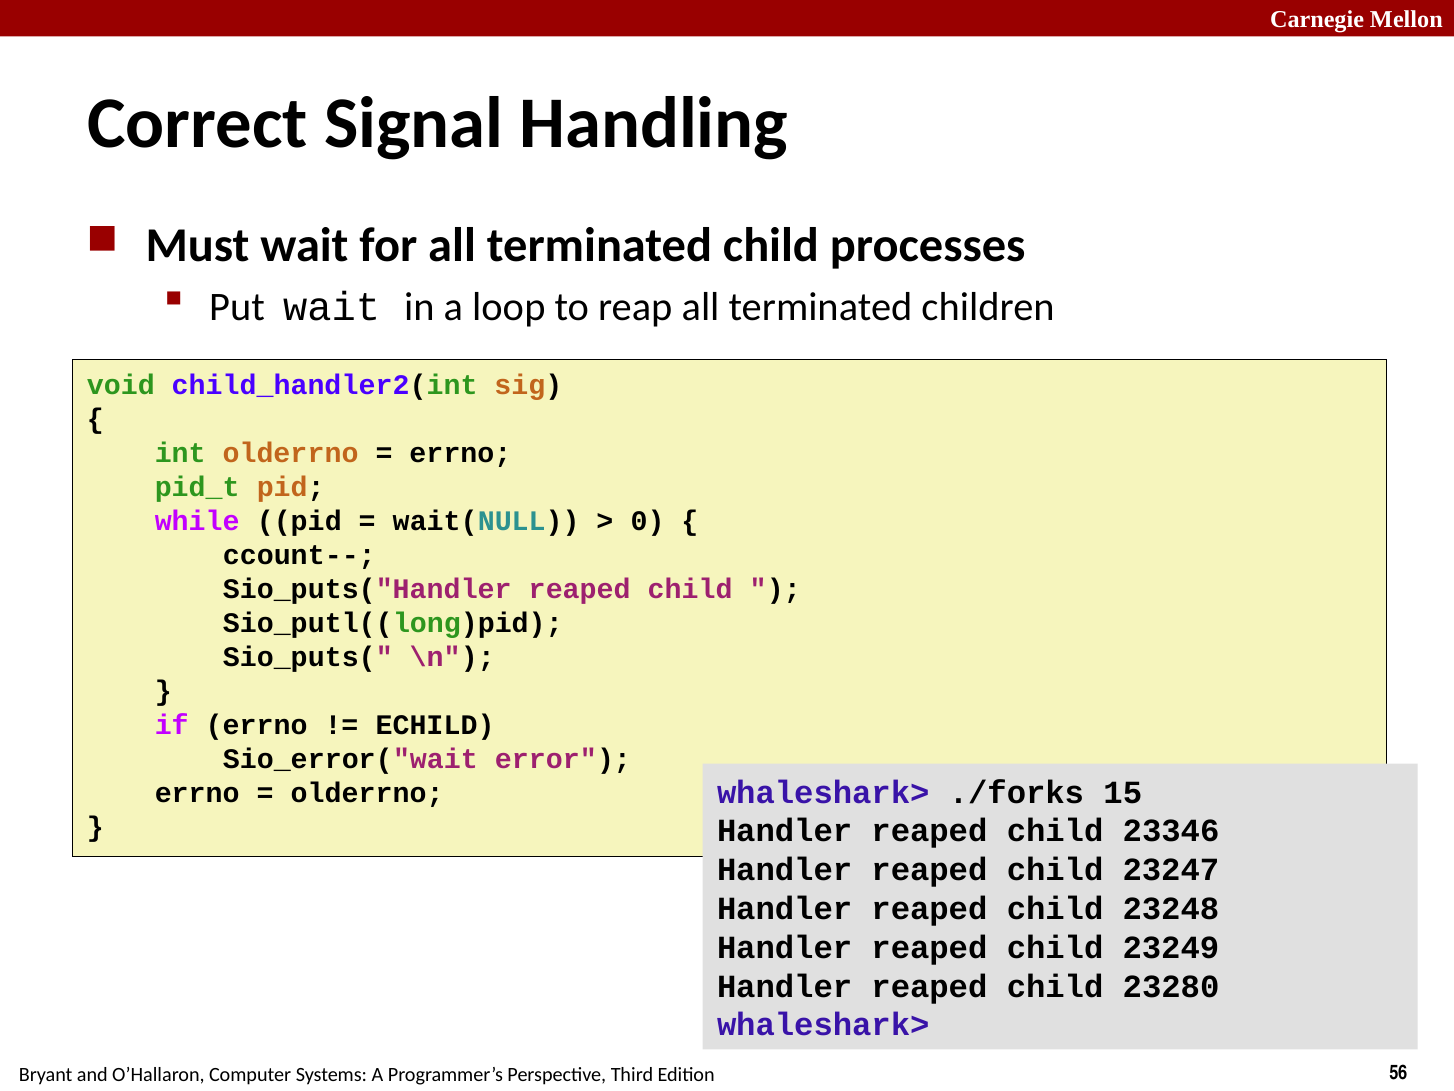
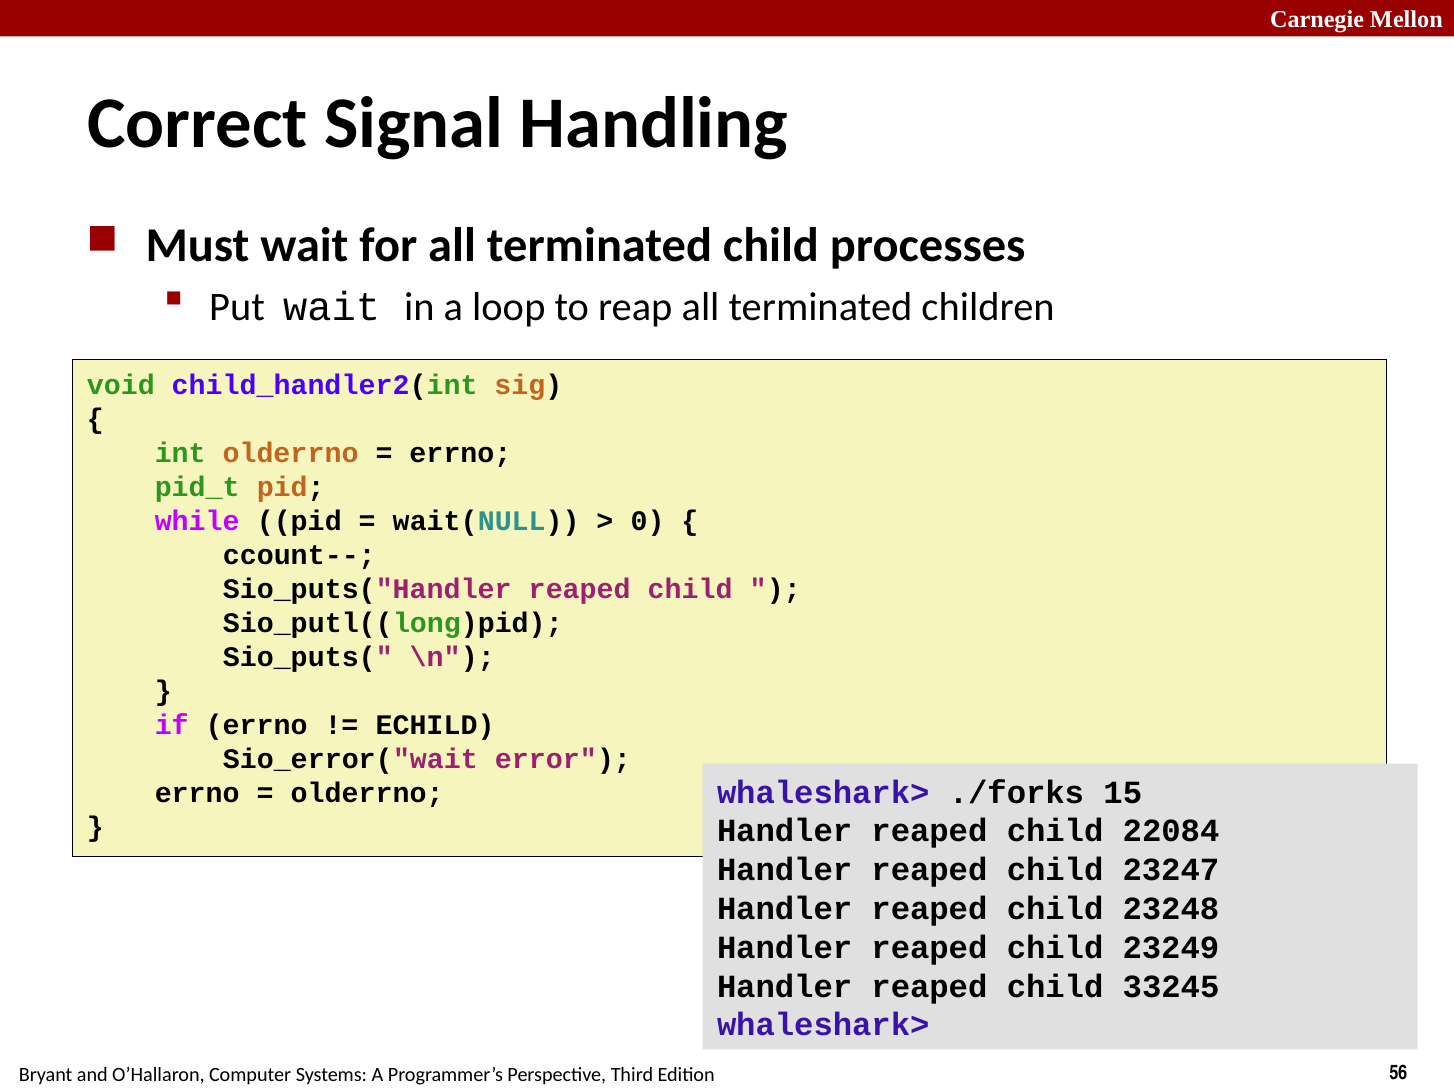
23346: 23346 -> 22084
23280: 23280 -> 33245
